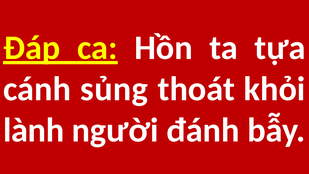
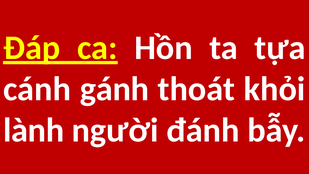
sủng: sủng -> gánh
